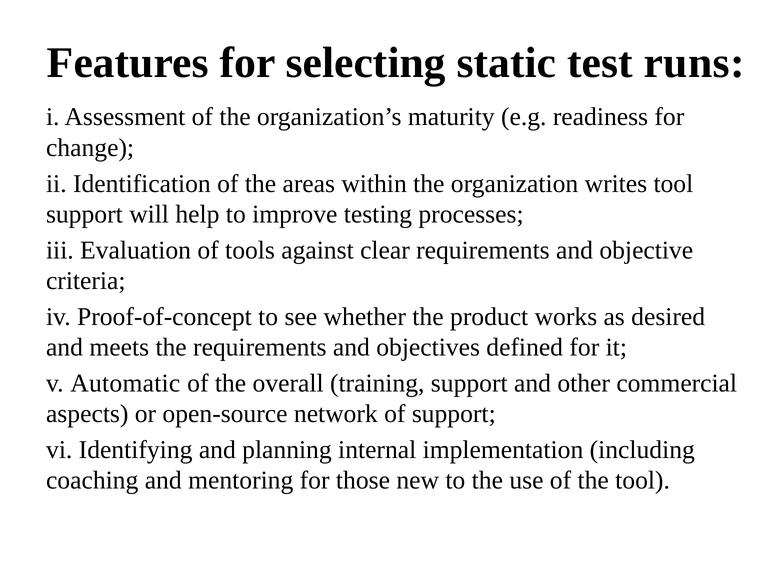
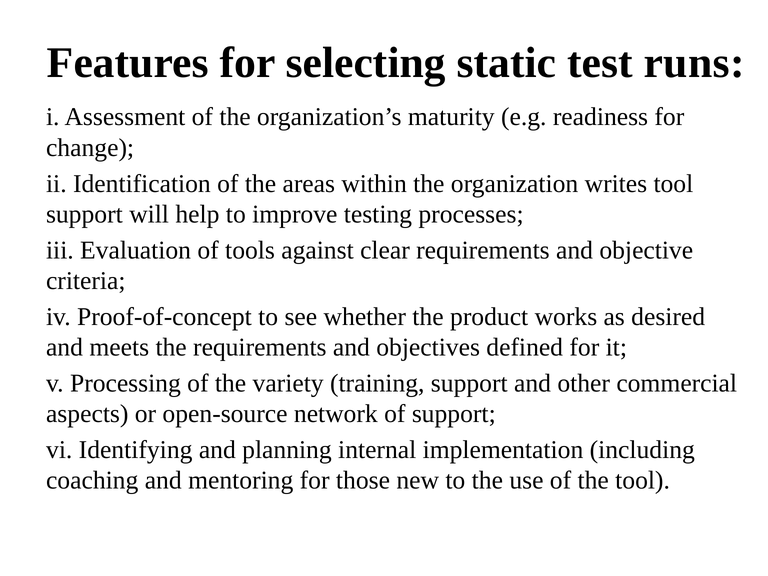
Automatic: Automatic -> Processing
overall: overall -> variety
